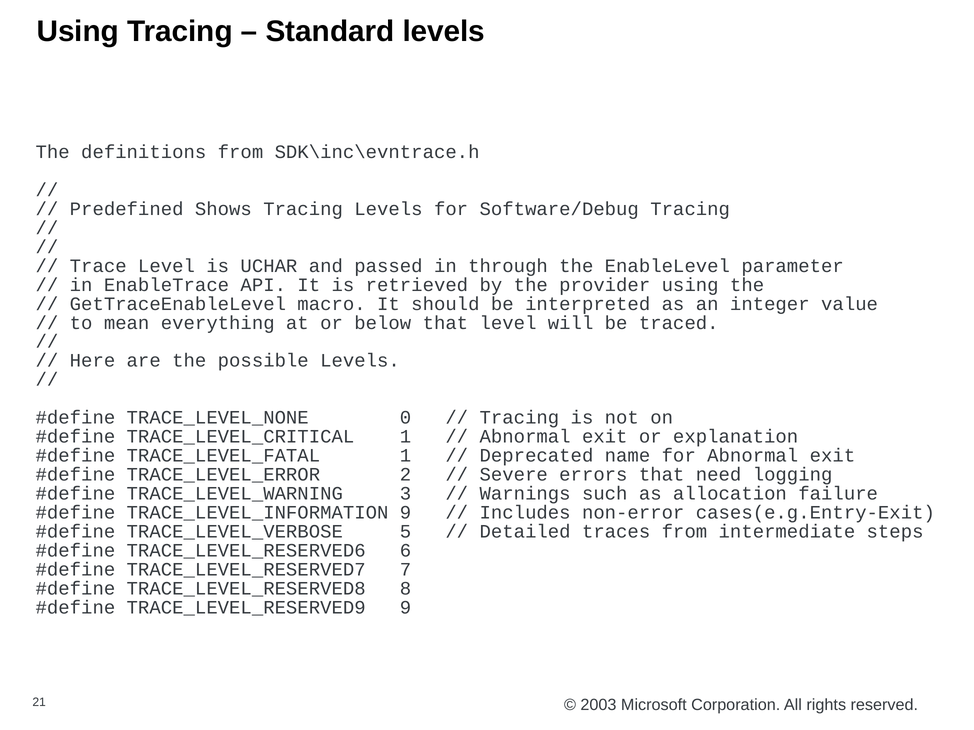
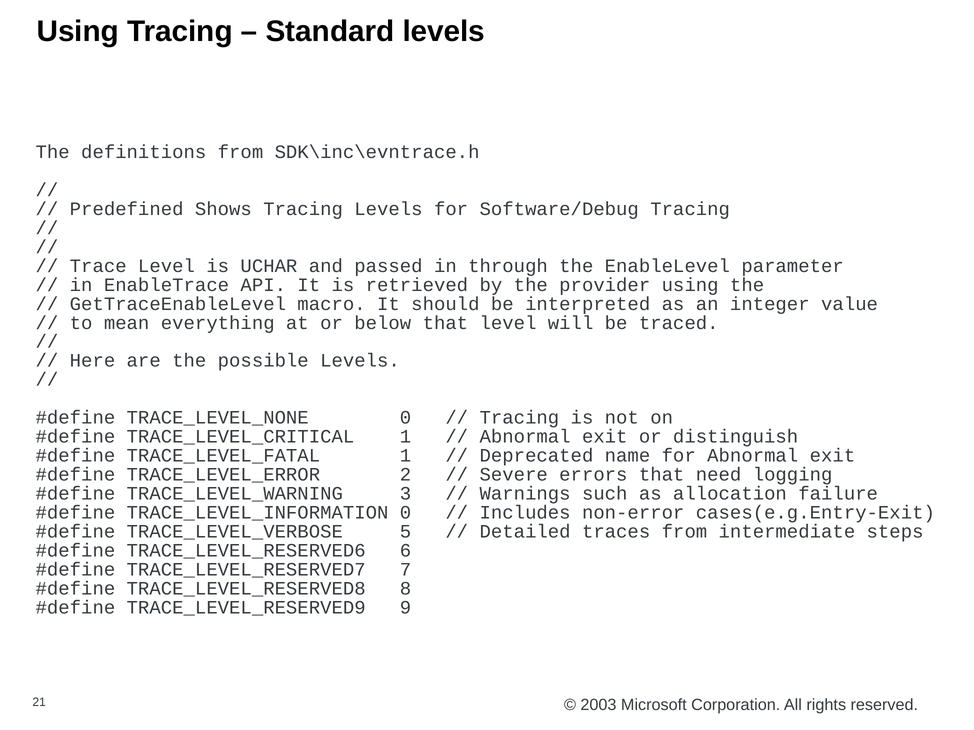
explanation: explanation -> distinguish
TRACE_LEVEL_INFORMATION 9: 9 -> 0
